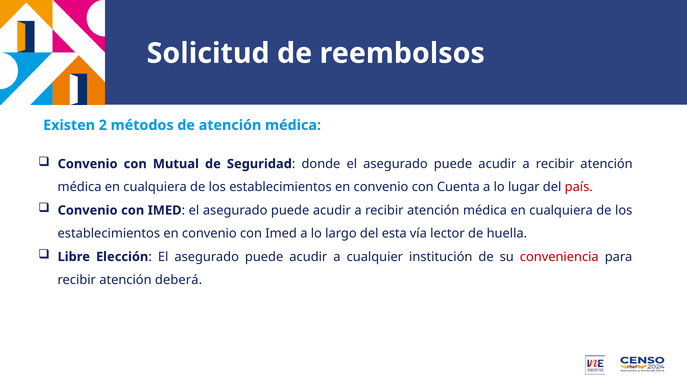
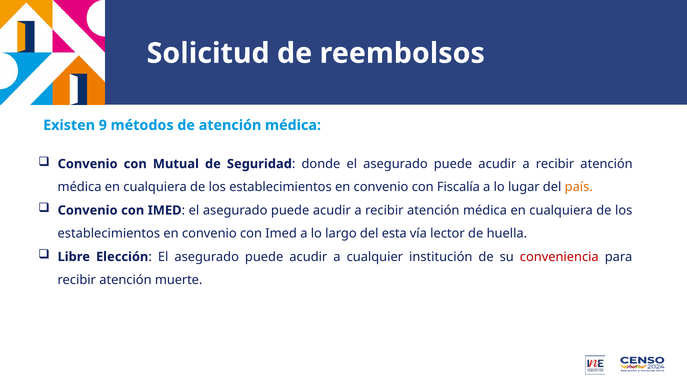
2: 2 -> 9
Cuenta: Cuenta -> Fiscalía
país colour: red -> orange
deberá: deberá -> muerte
